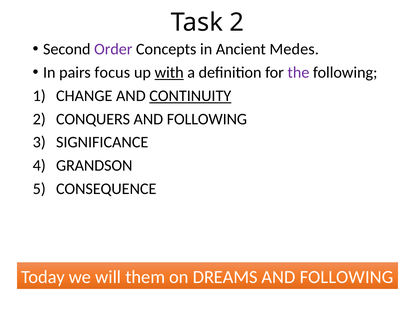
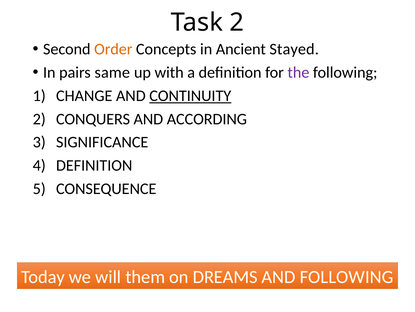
Order colour: purple -> orange
Medes: Medes -> Stayed
focus: focus -> same
with underline: present -> none
FOLLOWING at (207, 119): FOLLOWING -> ACCORDING
GRANDSON at (94, 165): GRANDSON -> DEFINITION
